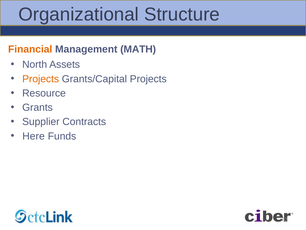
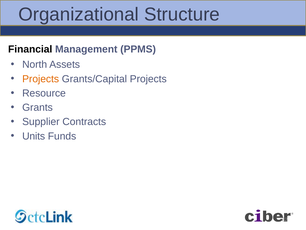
Financial colour: orange -> black
MATH: MATH -> PPMS
Here: Here -> Units
